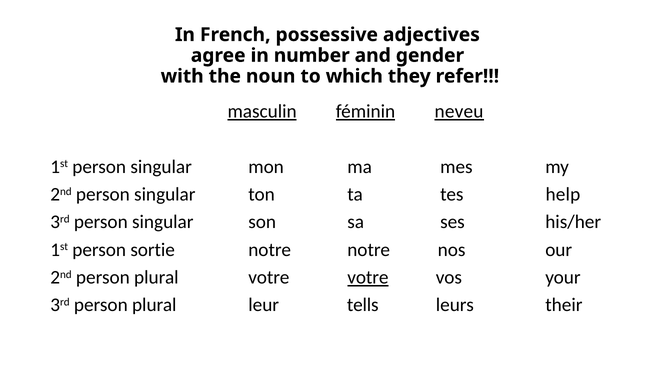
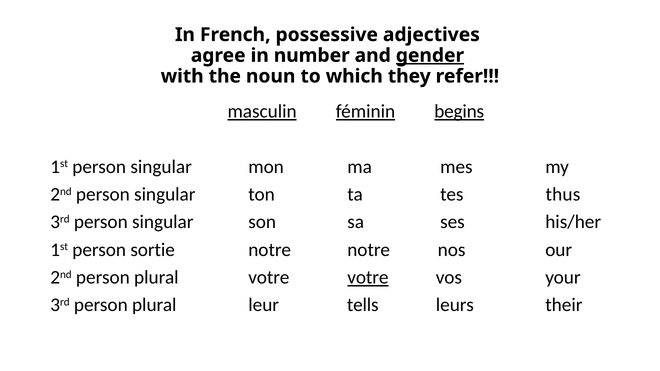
gender underline: none -> present
neveu: neveu -> begins
help: help -> thus
